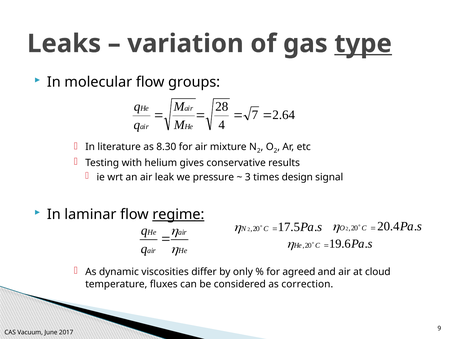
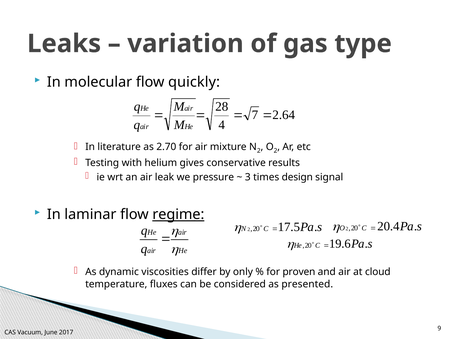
type underline: present -> none
groups: groups -> quickly
8.30: 8.30 -> 2.70
agreed: agreed -> proven
correction: correction -> presented
